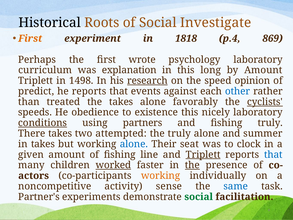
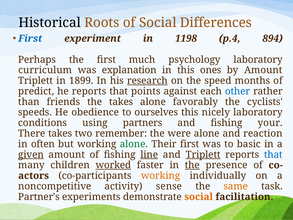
Investigate: Investigate -> Differences
First at (30, 38) colour: orange -> blue
1818: 1818 -> 1198
869: 869 -> 894
wrote: wrote -> much
long: long -> ones
1498: 1498 -> 1899
opinion: opinion -> months
events: events -> points
treated: treated -> friends
cyclists underline: present -> none
existence: existence -> ourselves
conditions underline: present -> none
fishing truly: truly -> your
attempted: attempted -> remember
the truly: truly -> were
summer: summer -> reaction
in takes: takes -> often
alone at (134, 144) colour: blue -> green
Their seat: seat -> first
clock: clock -> basic
given underline: none -> present
line underline: none -> present
same colour: blue -> orange
social at (199, 197) colour: green -> orange
